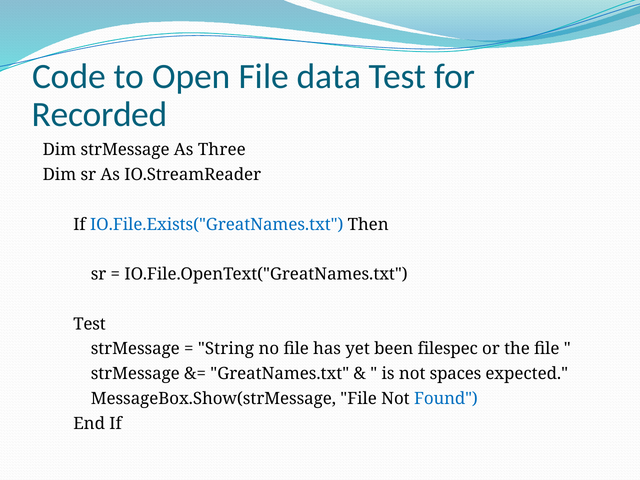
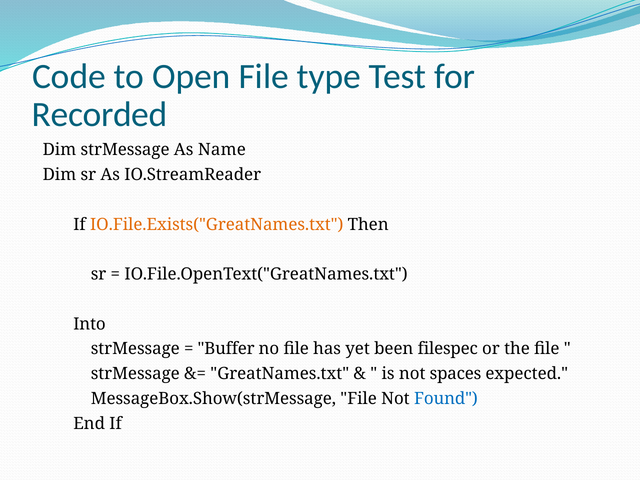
data: data -> type
Three: Three -> Name
IO.File.Exists("GreatNames.txt colour: blue -> orange
Test at (90, 324): Test -> Into
String: String -> Buffer
